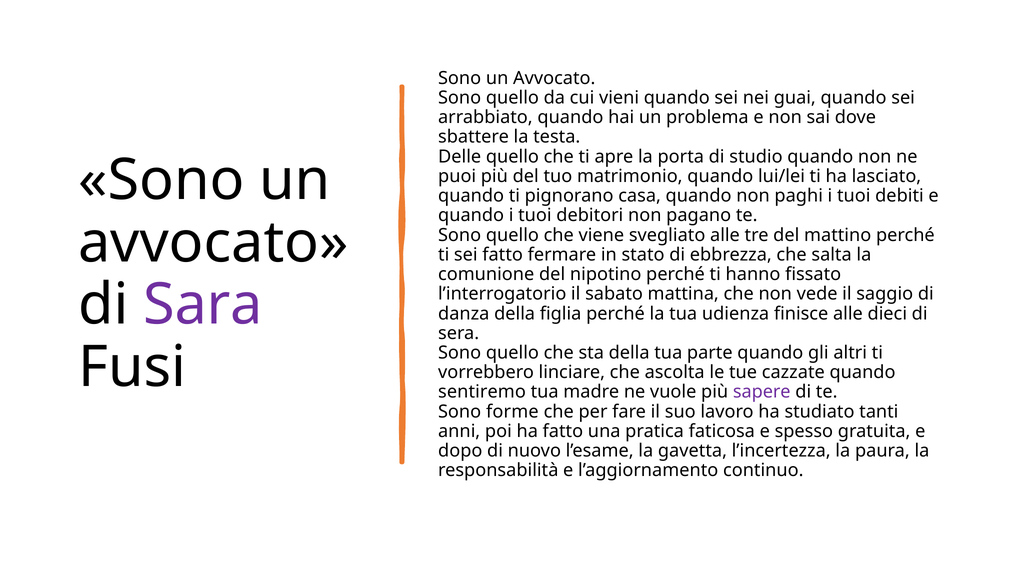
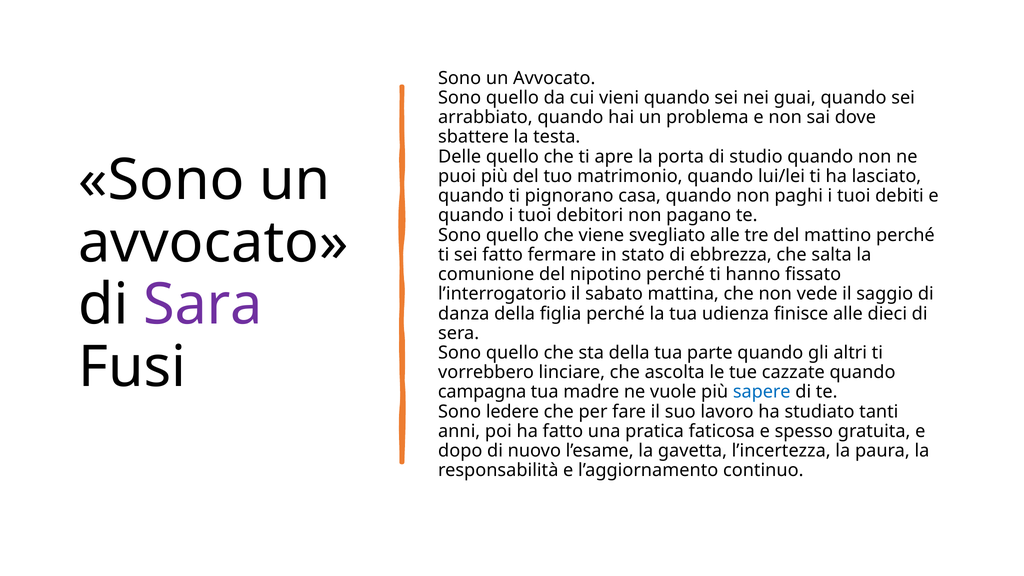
sentiremo: sentiremo -> campagna
sapere colour: purple -> blue
forme: forme -> ledere
